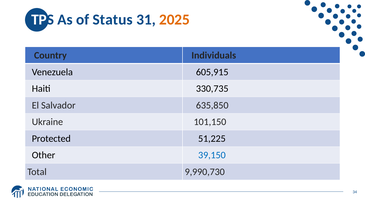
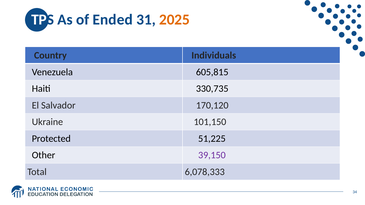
Status: Status -> Ended
605,915: 605,915 -> 605,815
635,850: 635,850 -> 170,120
39,150 colour: blue -> purple
9,990,730: 9,990,730 -> 6,078,333
